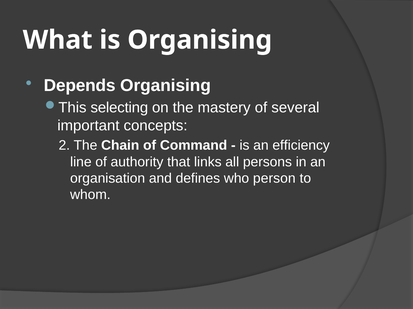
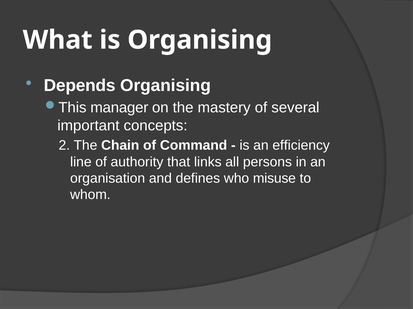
selecting: selecting -> manager
person: person -> misuse
